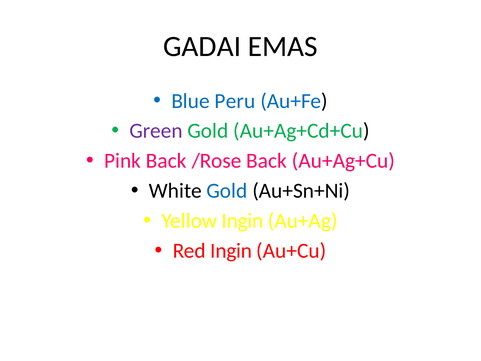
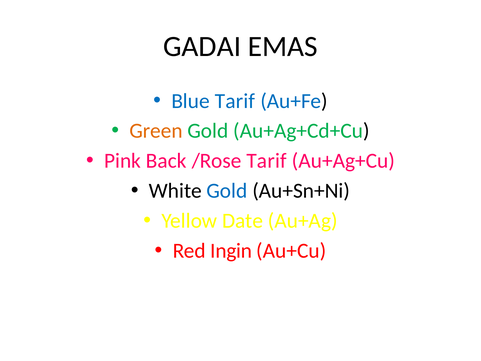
Blue Peru: Peru -> Tarif
Green colour: purple -> orange
/Rose Back: Back -> Tarif
Yellow Ingin: Ingin -> Date
